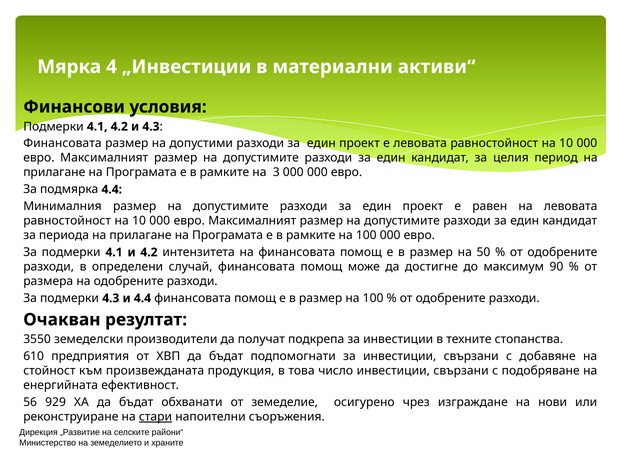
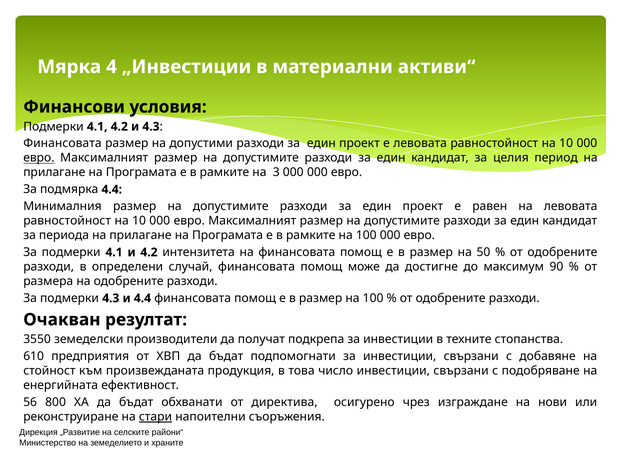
евро at (39, 158) underline: none -> present
929: 929 -> 800
земеделие: земеделие -> директива
